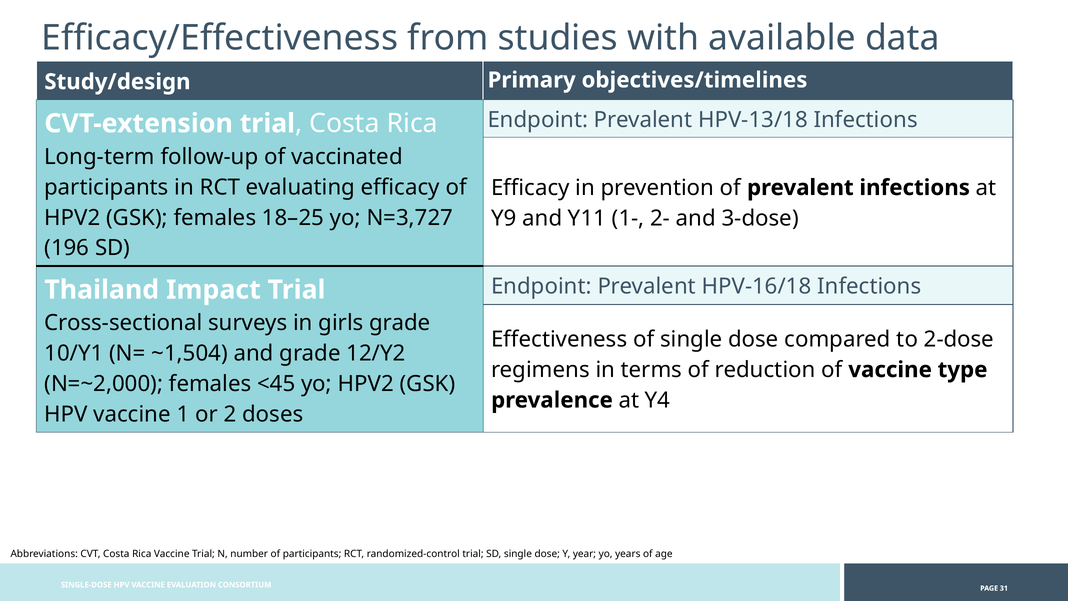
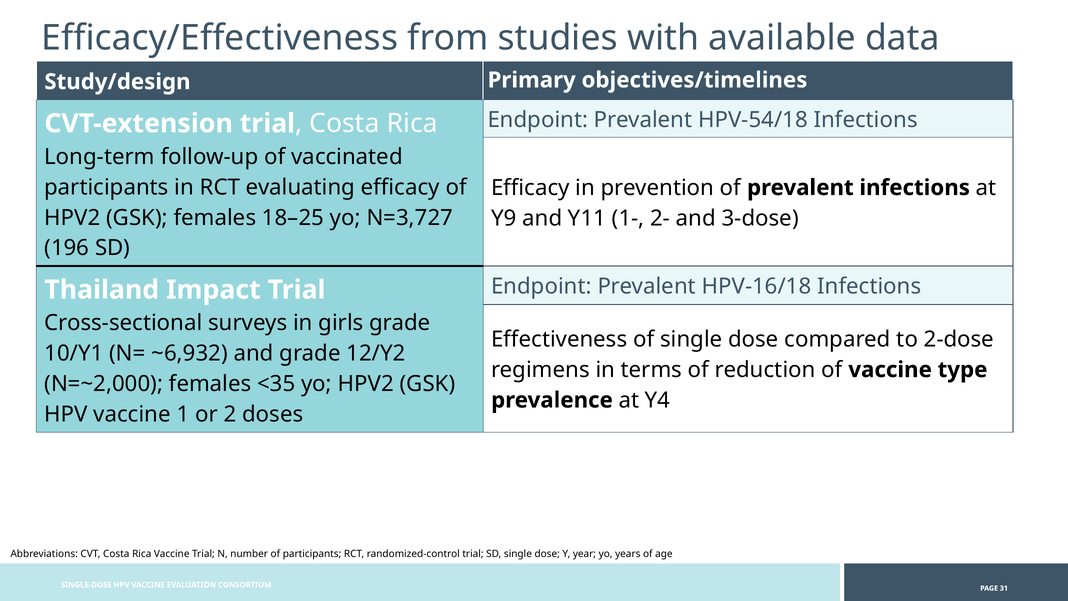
HPV-13/18: HPV-13/18 -> HPV-54/18
~1,504: ~1,504 -> ~6,932
<45: <45 -> <35
